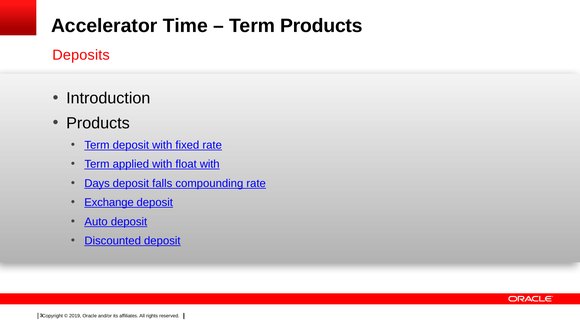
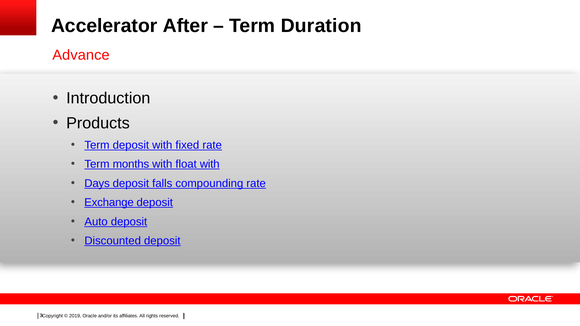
Time: Time -> After
Term Products: Products -> Duration
Deposits: Deposits -> Advance
applied: applied -> months
